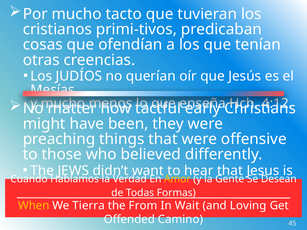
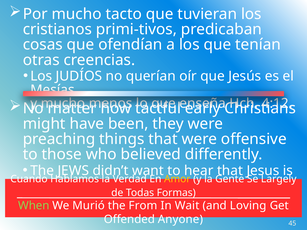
Desean: Desean -> Largely
When colour: yellow -> light green
Tierra: Tierra -> Murió
Camino: Camino -> Anyone
